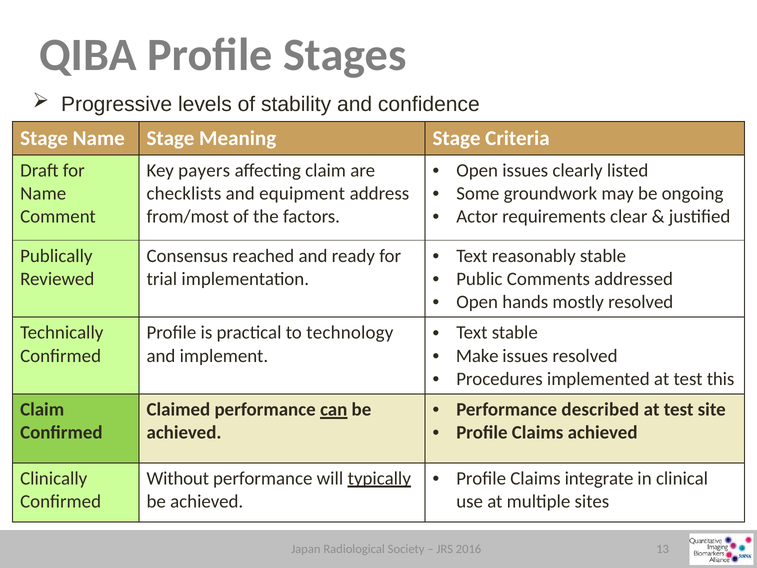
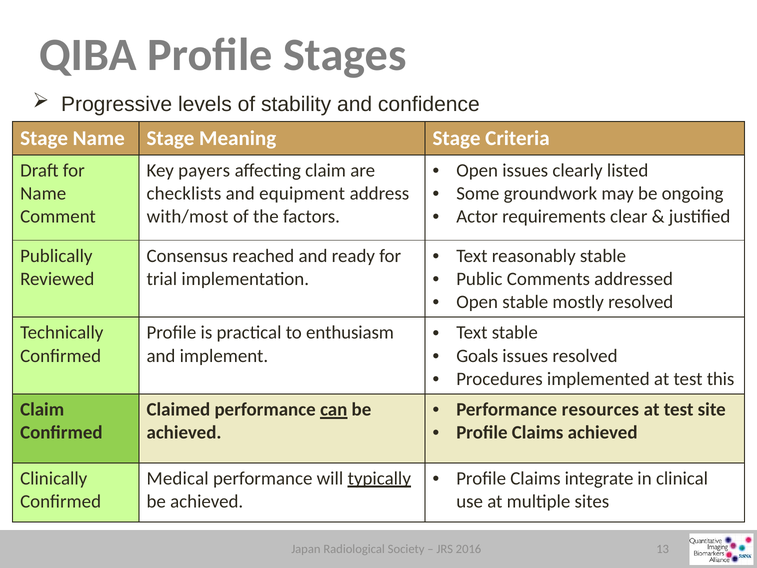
from/most: from/most -> with/most
Open hands: hands -> stable
technology: technology -> enthusiasm
Make: Make -> Goals
described: described -> resources
Without: Without -> Medical
